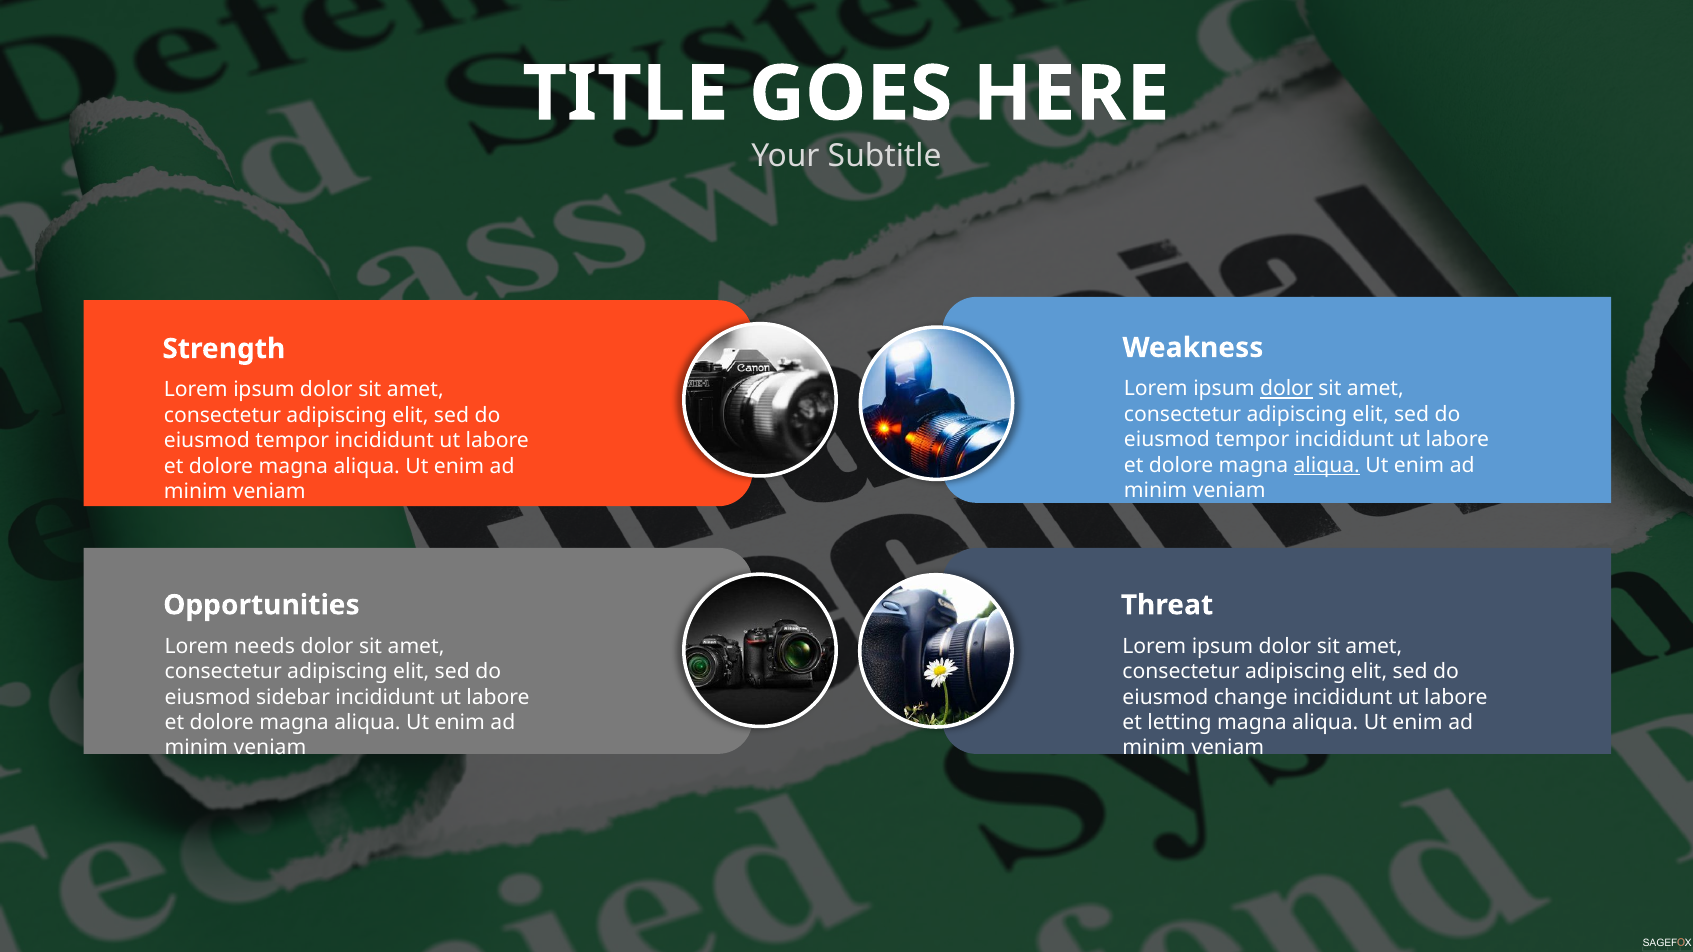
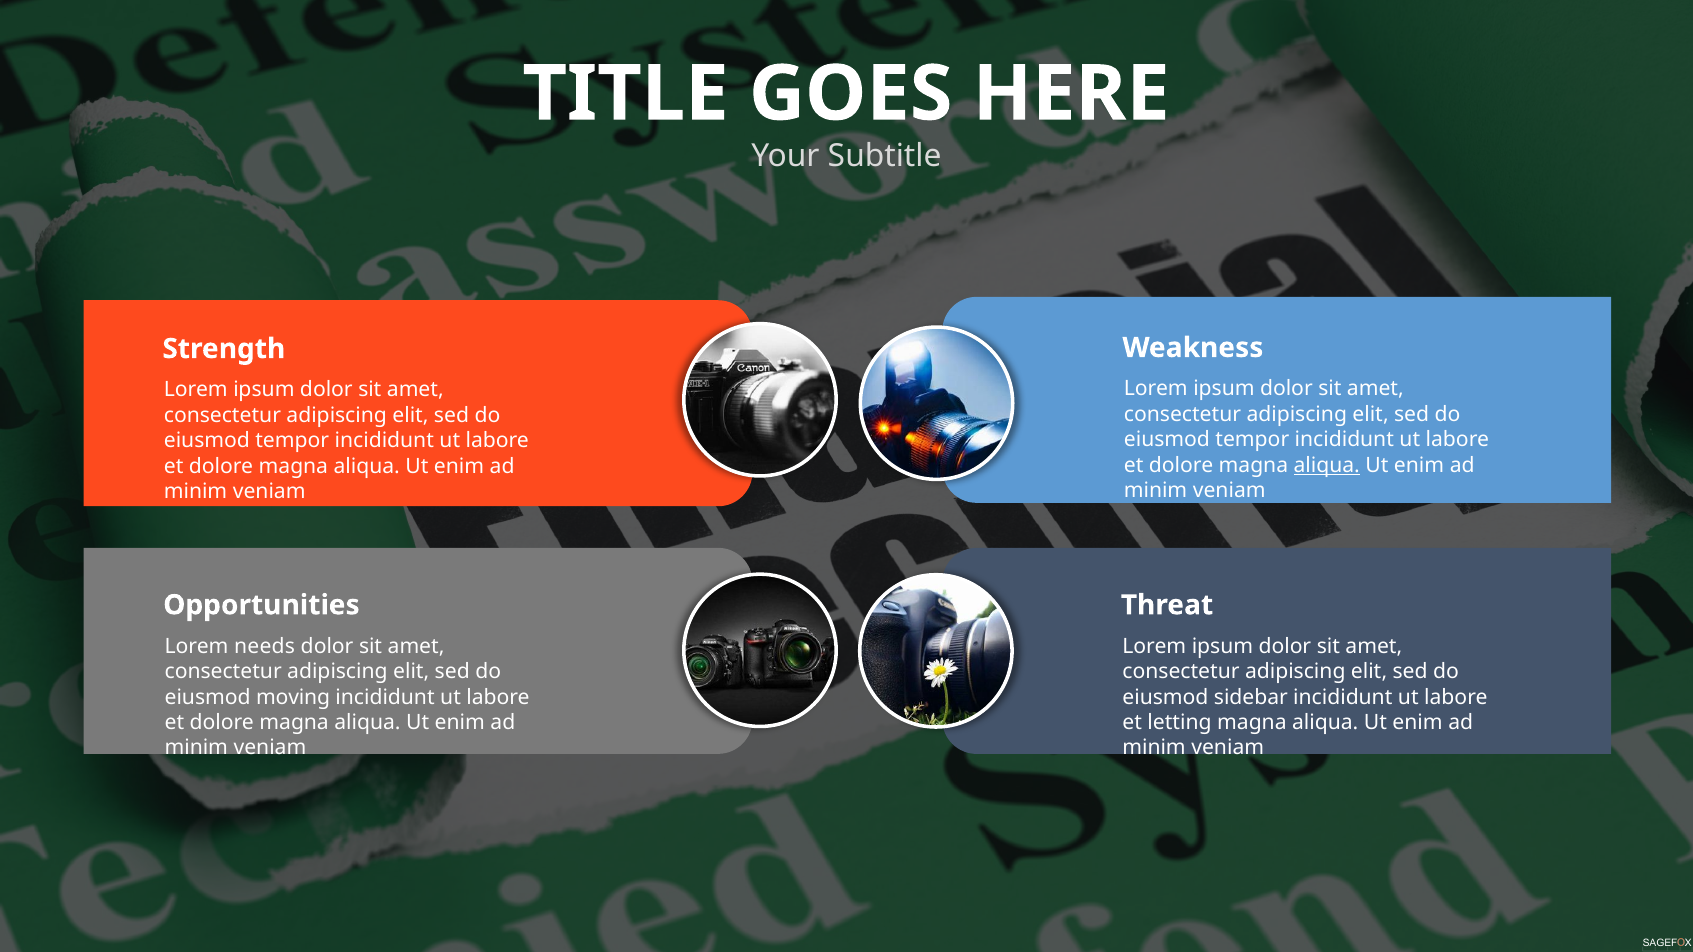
dolor at (1286, 389) underline: present -> none
sidebar: sidebar -> moving
change: change -> sidebar
